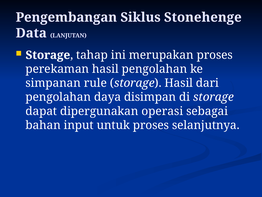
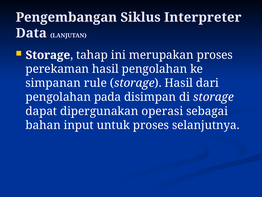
Stonehenge: Stonehenge -> Interpreter
daya: daya -> pada
